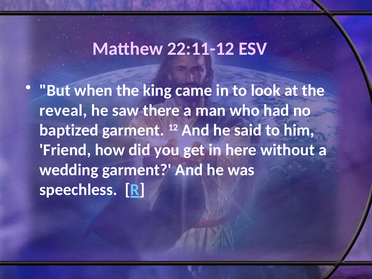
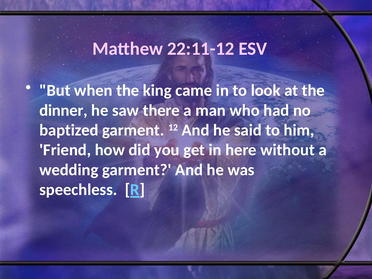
reveal: reveal -> dinner
